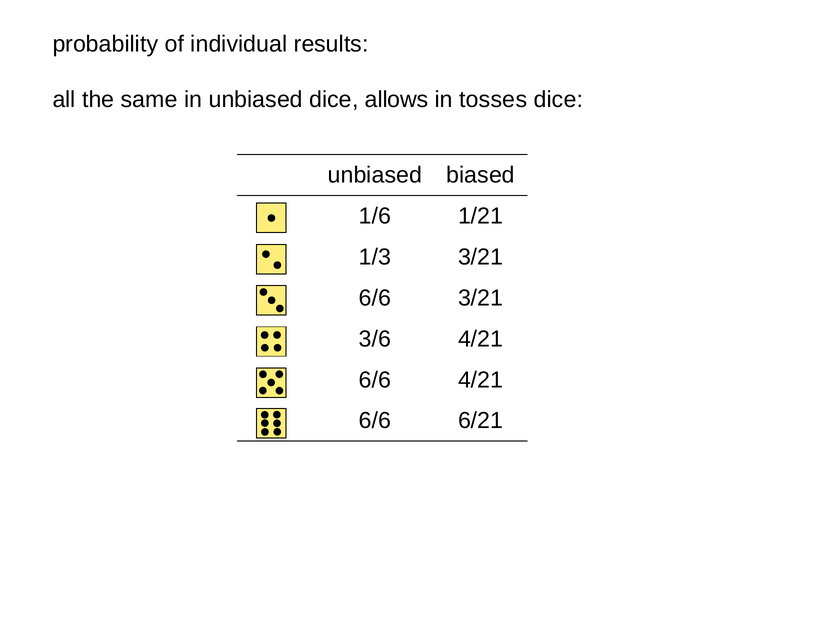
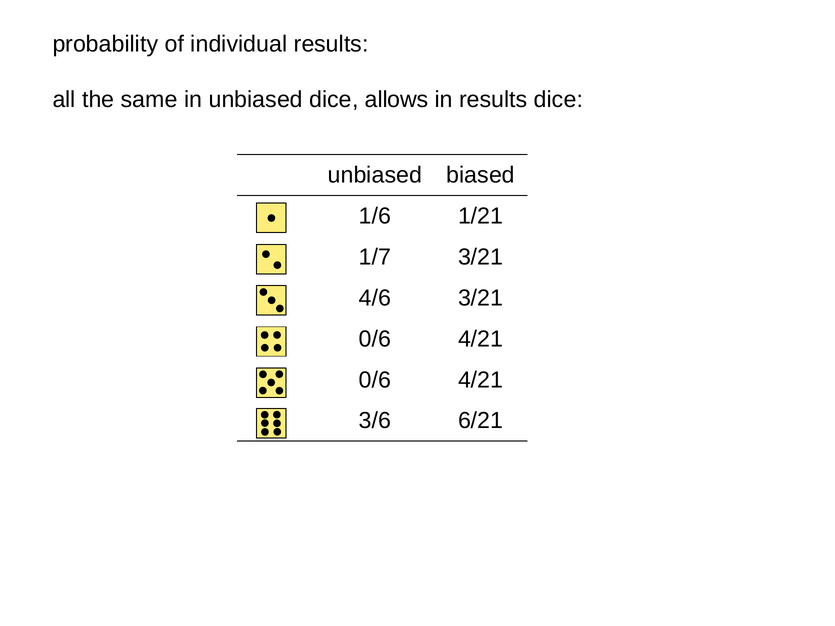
in tosses: tosses -> results
1/3: 1/3 -> 1/7
6/6 at (375, 298): 6/6 -> 4/6
3/6 at (375, 339): 3/6 -> 0/6
6/6 at (375, 380): 6/6 -> 0/6
6/6 at (375, 421): 6/6 -> 3/6
